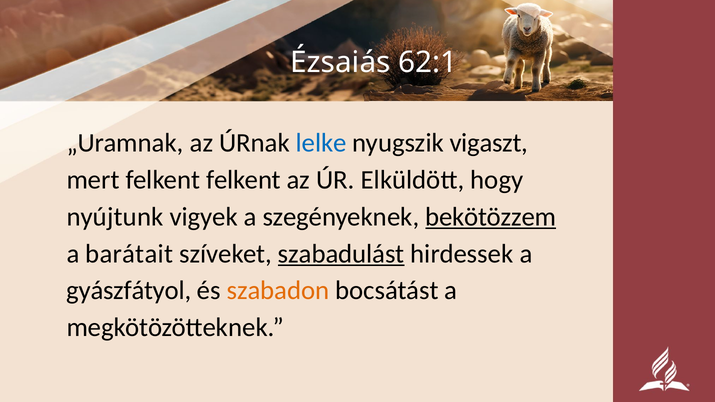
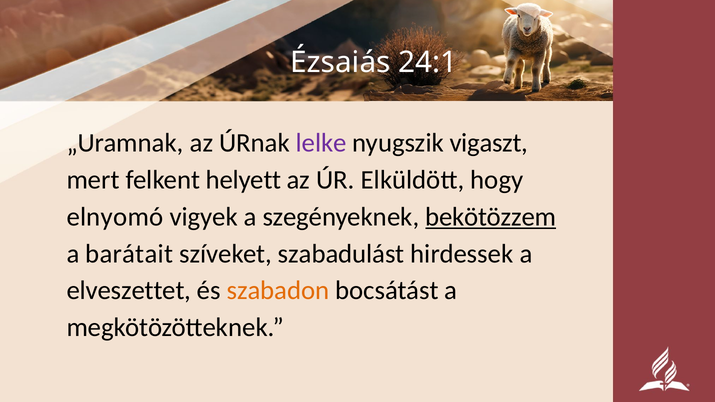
62:1: 62:1 -> 24:1
lelke colour: blue -> purple
felkent felkent: felkent -> helyett
nyújtunk: nyújtunk -> elnyomó
szabadulást underline: present -> none
gyászfátyol: gyászfátyol -> elveszettet
